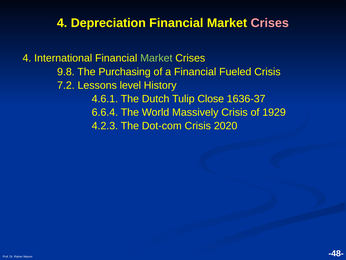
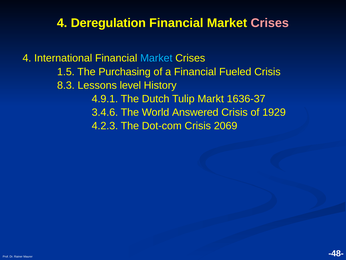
Depreciation: Depreciation -> Deregulation
Market at (156, 58) colour: light green -> light blue
9.8: 9.8 -> 1.5
7.2: 7.2 -> 8.3
4.6.1: 4.6.1 -> 4.9.1
Close: Close -> Markt
6.6.4: 6.6.4 -> 3.4.6
Massively: Massively -> Answered
2020: 2020 -> 2069
